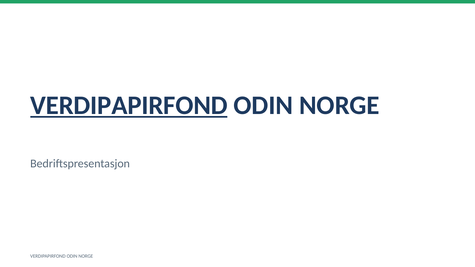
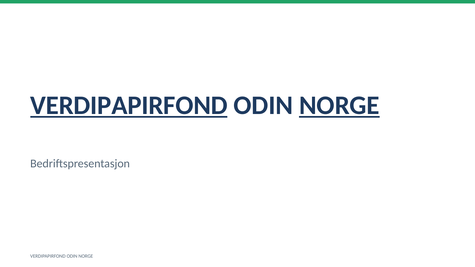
NORGE at (339, 105) underline: none -> present
